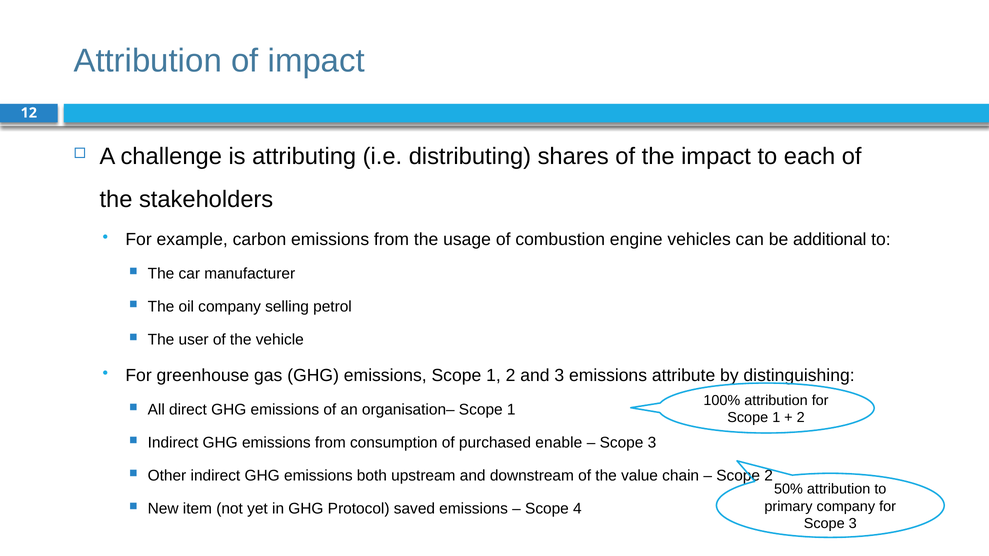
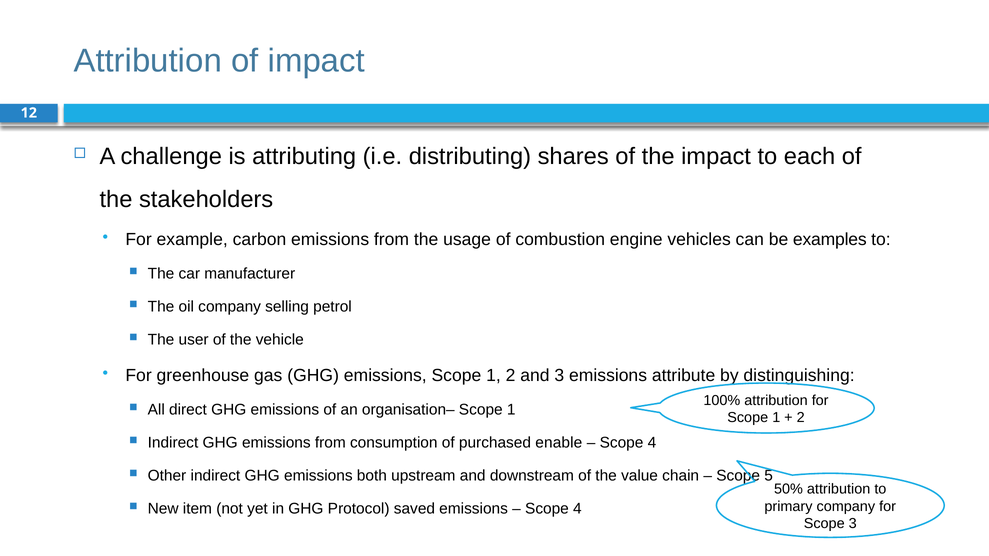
additional: additional -> examples
3 at (652, 443): 3 -> 4
Scope 2: 2 -> 5
